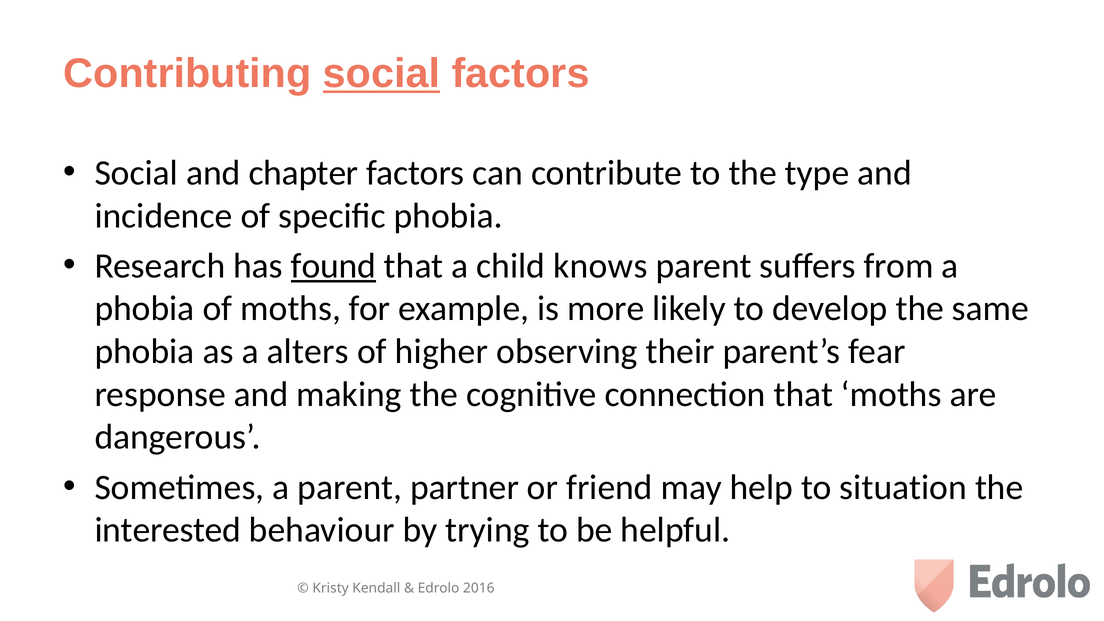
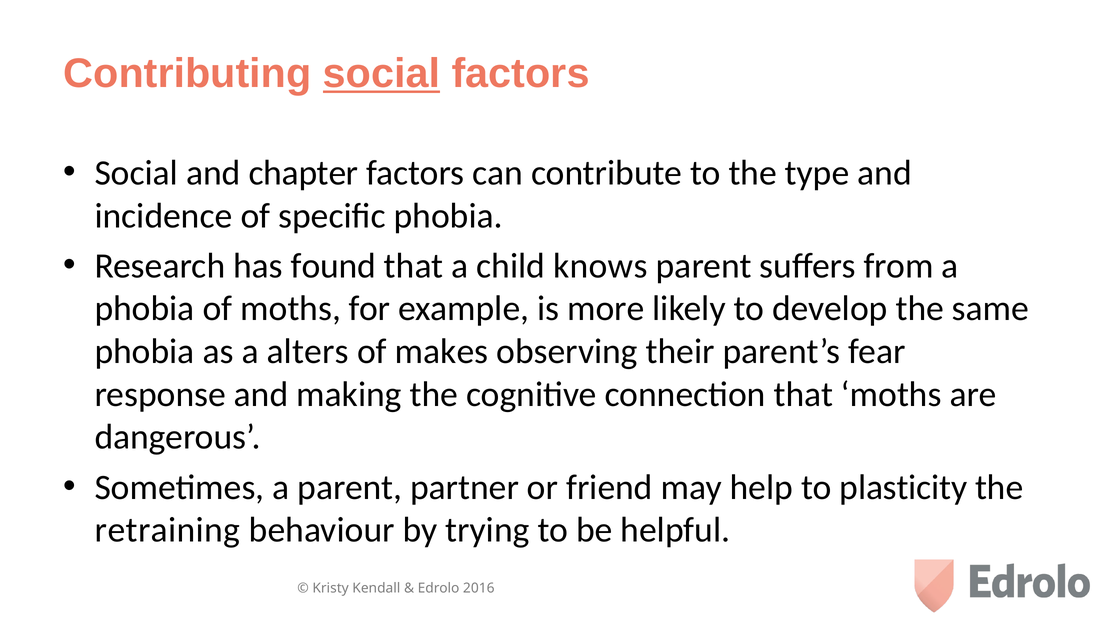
found underline: present -> none
higher: higher -> makes
situation: situation -> plasticity
interested: interested -> retraining
